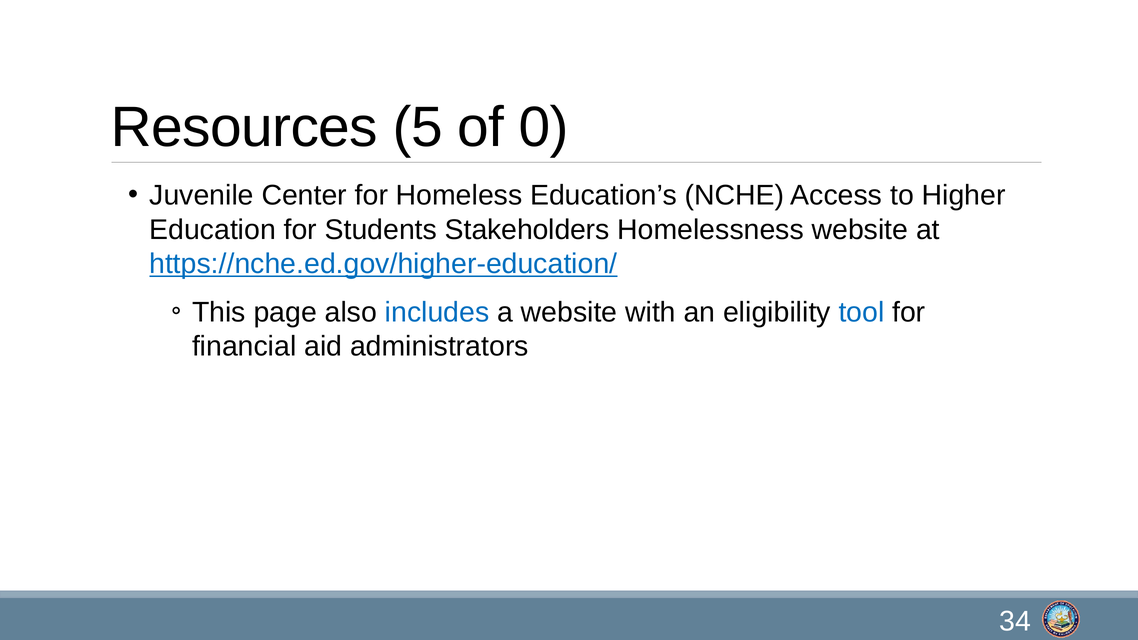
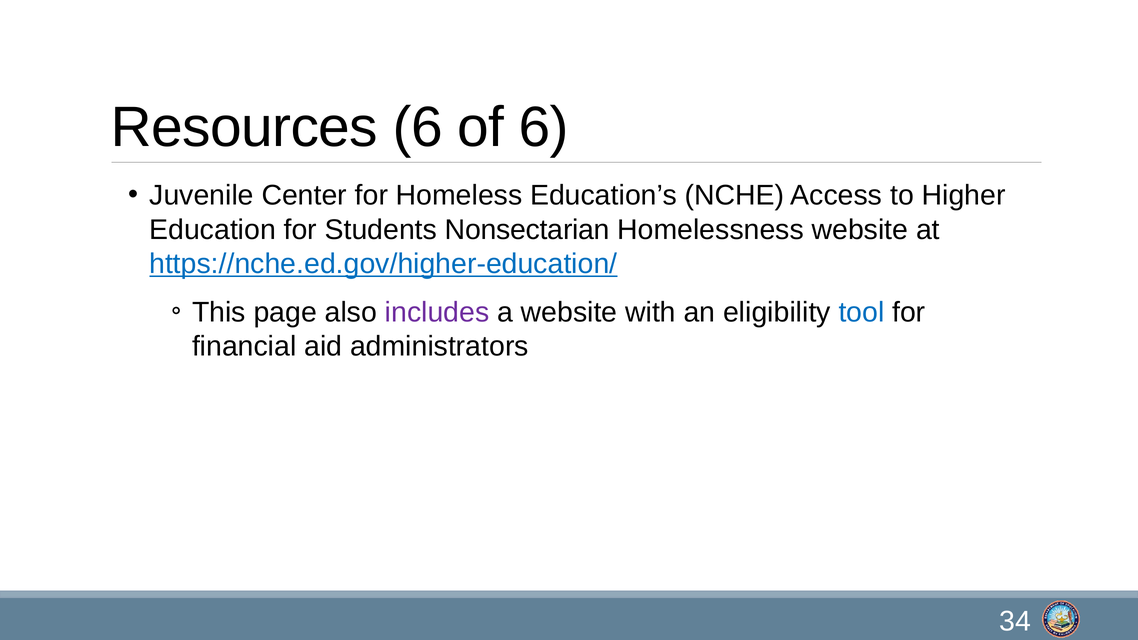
Resources 5: 5 -> 6
of 0: 0 -> 6
Stakeholders: Stakeholders -> Nonsectarian
includes colour: blue -> purple
